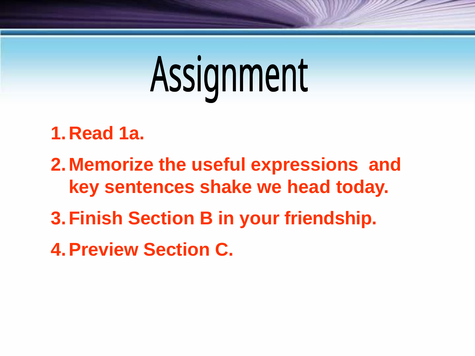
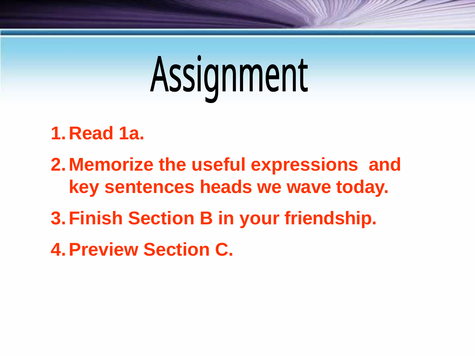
shake: shake -> heads
head: head -> wave
